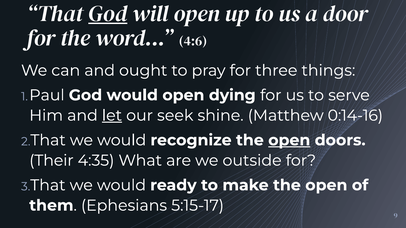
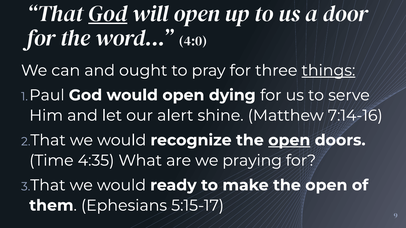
4:6: 4:6 -> 4:0
things underline: none -> present
let underline: present -> none
seek: seek -> alert
0:14-16: 0:14-16 -> 7:14-16
Their: Their -> Time
outside: outside -> praying
